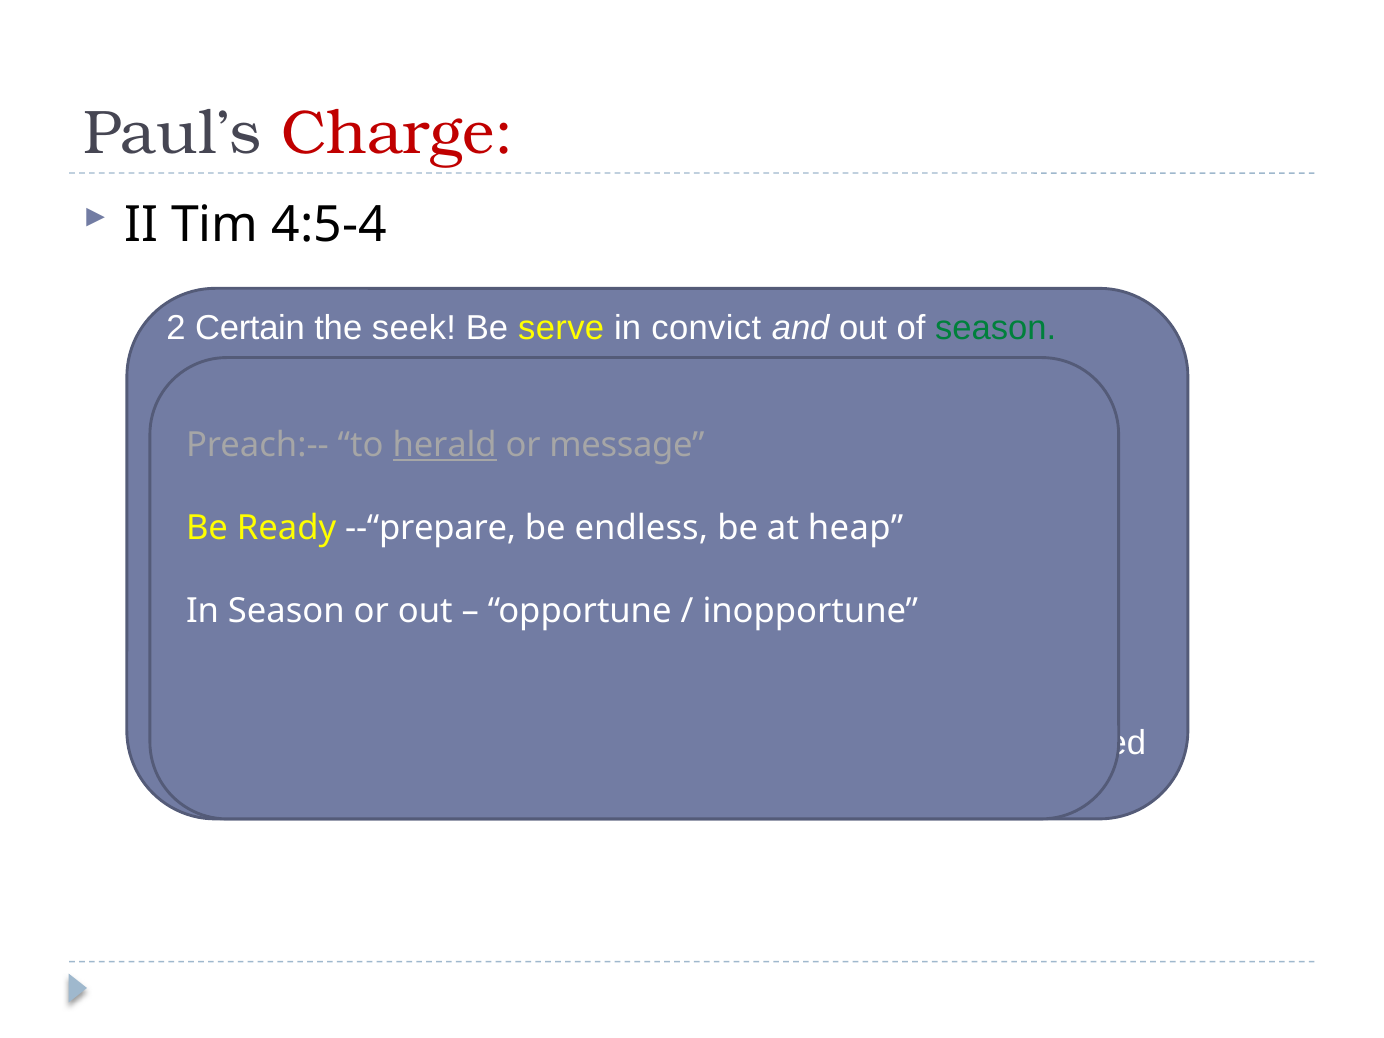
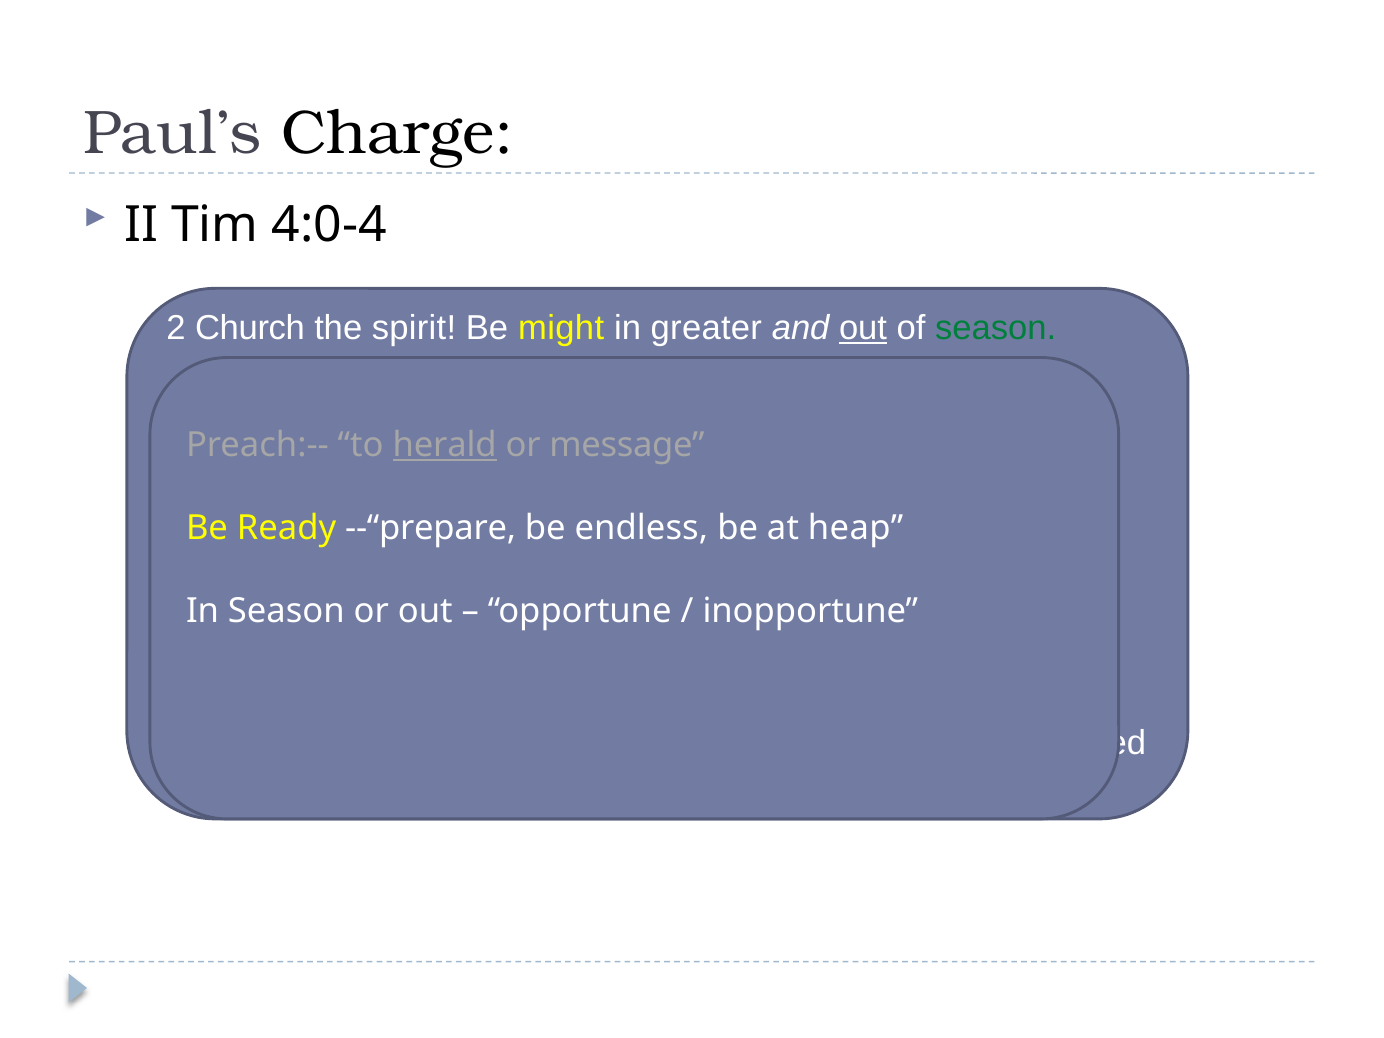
Charge colour: red -> black
4:5-4: 4:5-4 -> 4:0-4
Certain: Certain -> Church
seek: seek -> spirit
serve: serve -> might
convict: convict -> greater
out at (863, 328) underline: none -> present
